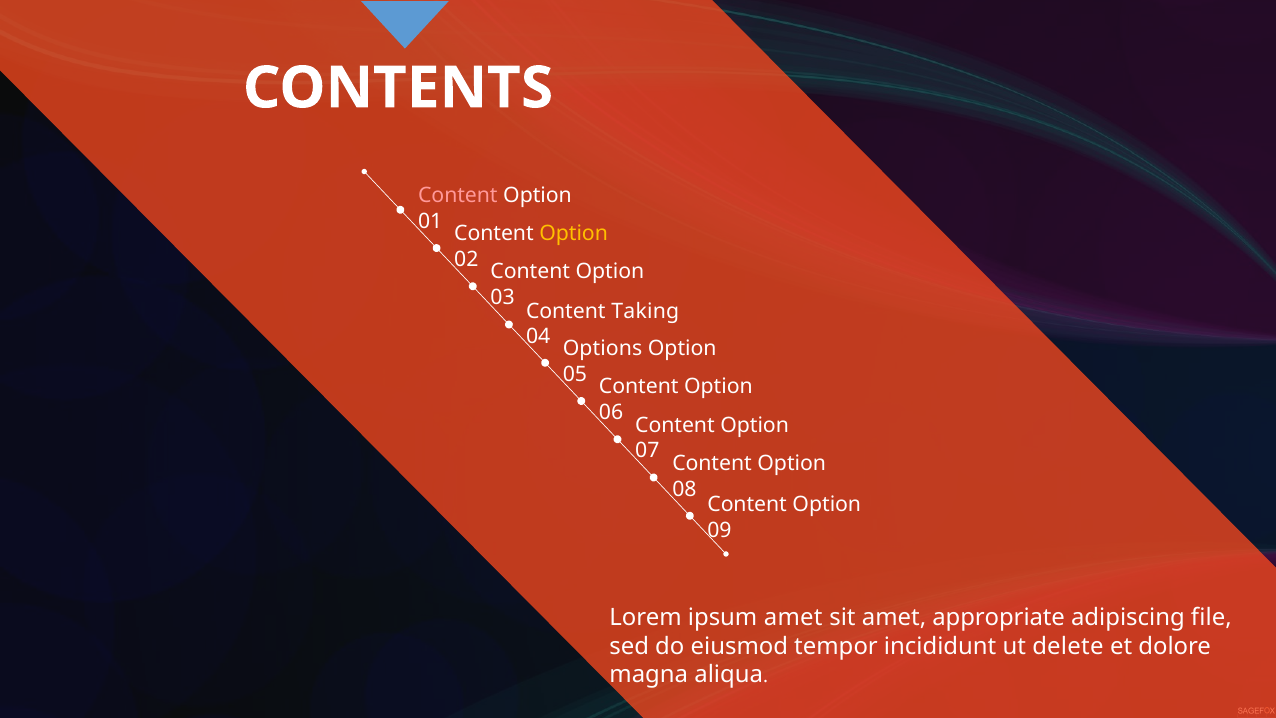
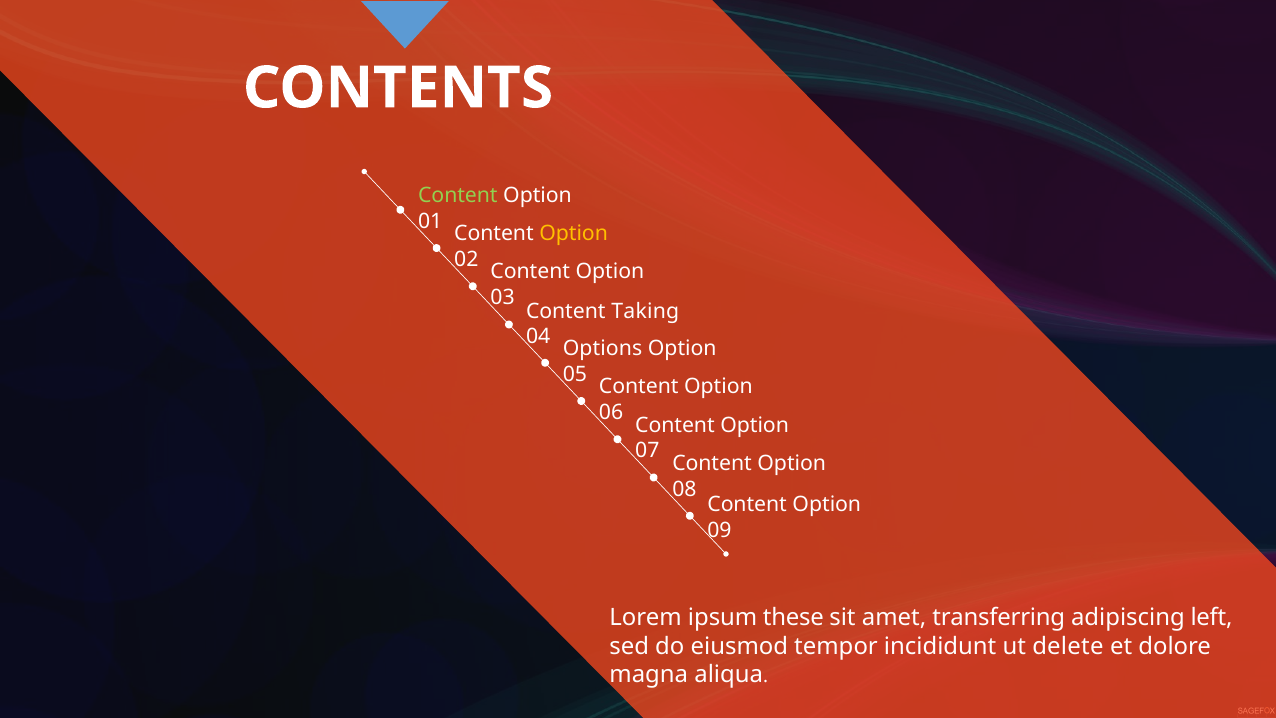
Content at (458, 196) colour: pink -> light green
ipsum amet: amet -> these
appropriate: appropriate -> transferring
file: file -> left
